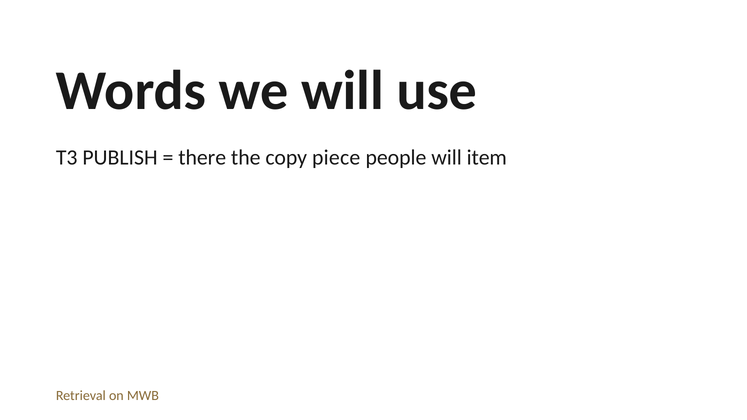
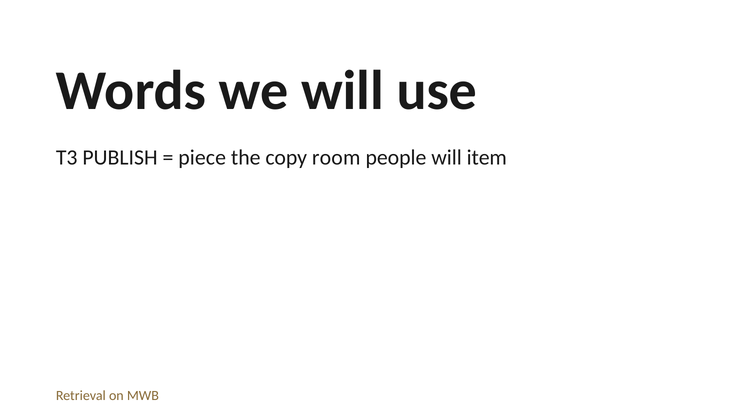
there: there -> piece
piece: piece -> room
